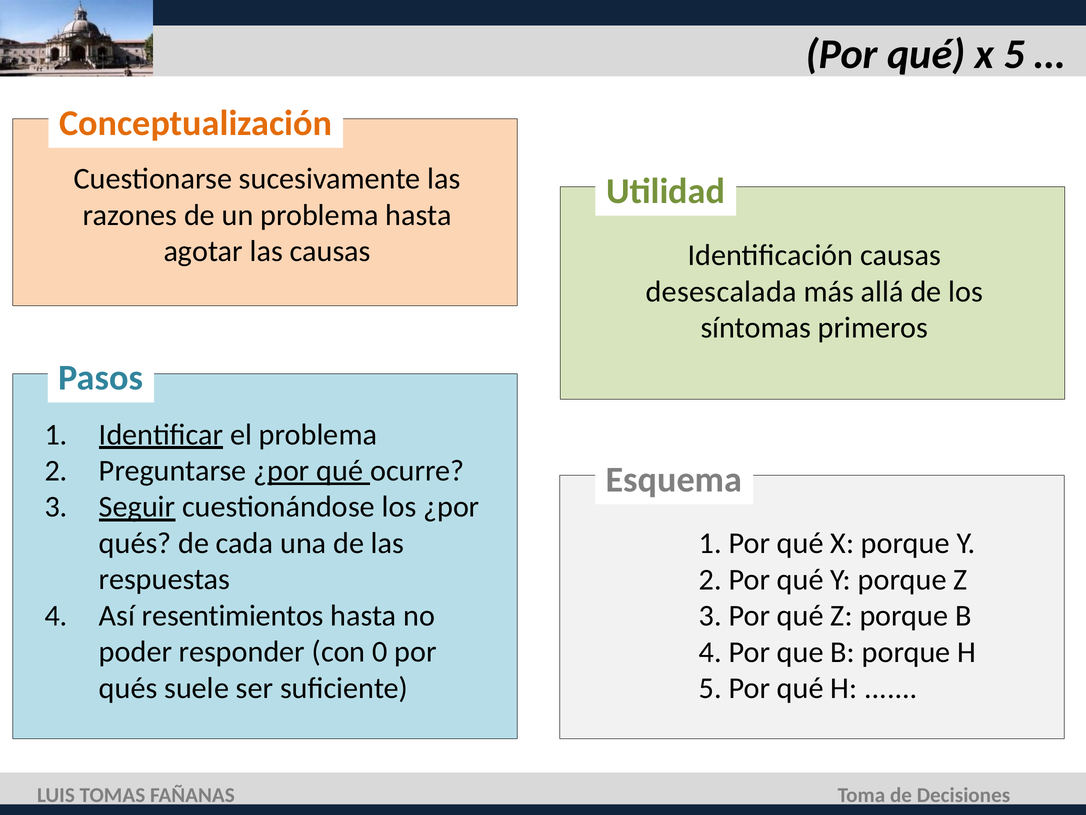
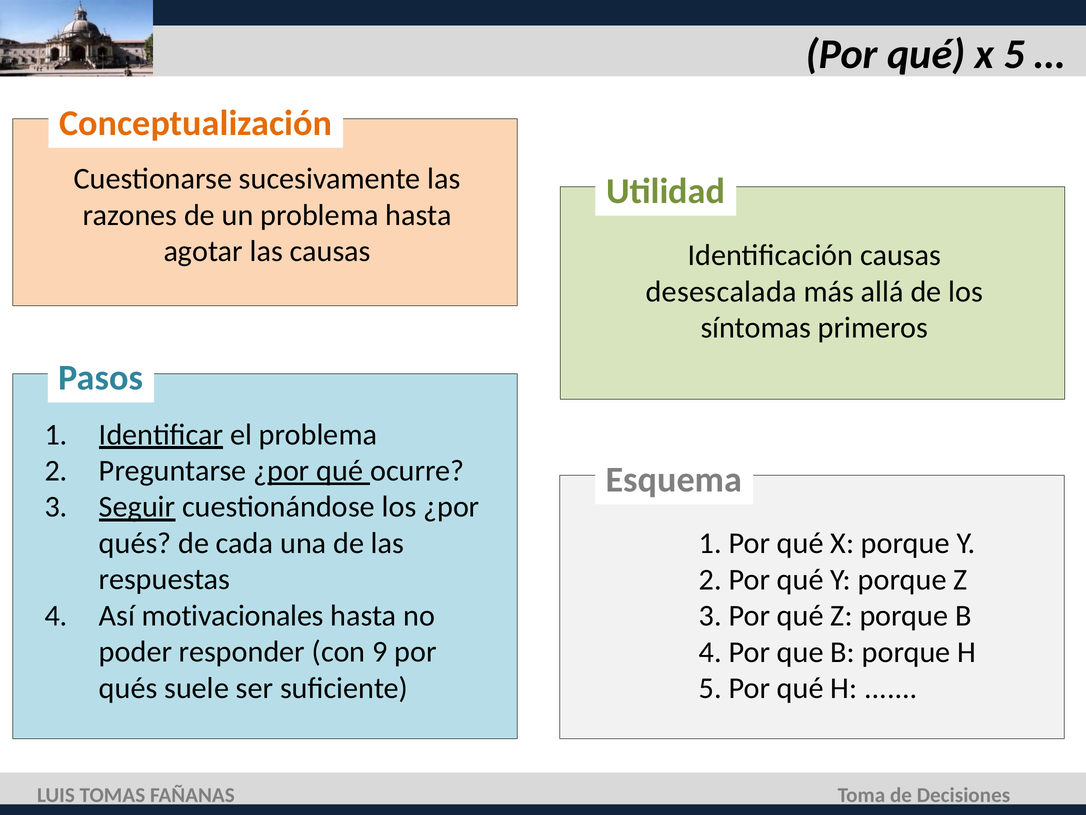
resentimientos: resentimientos -> motivacionales
0: 0 -> 9
